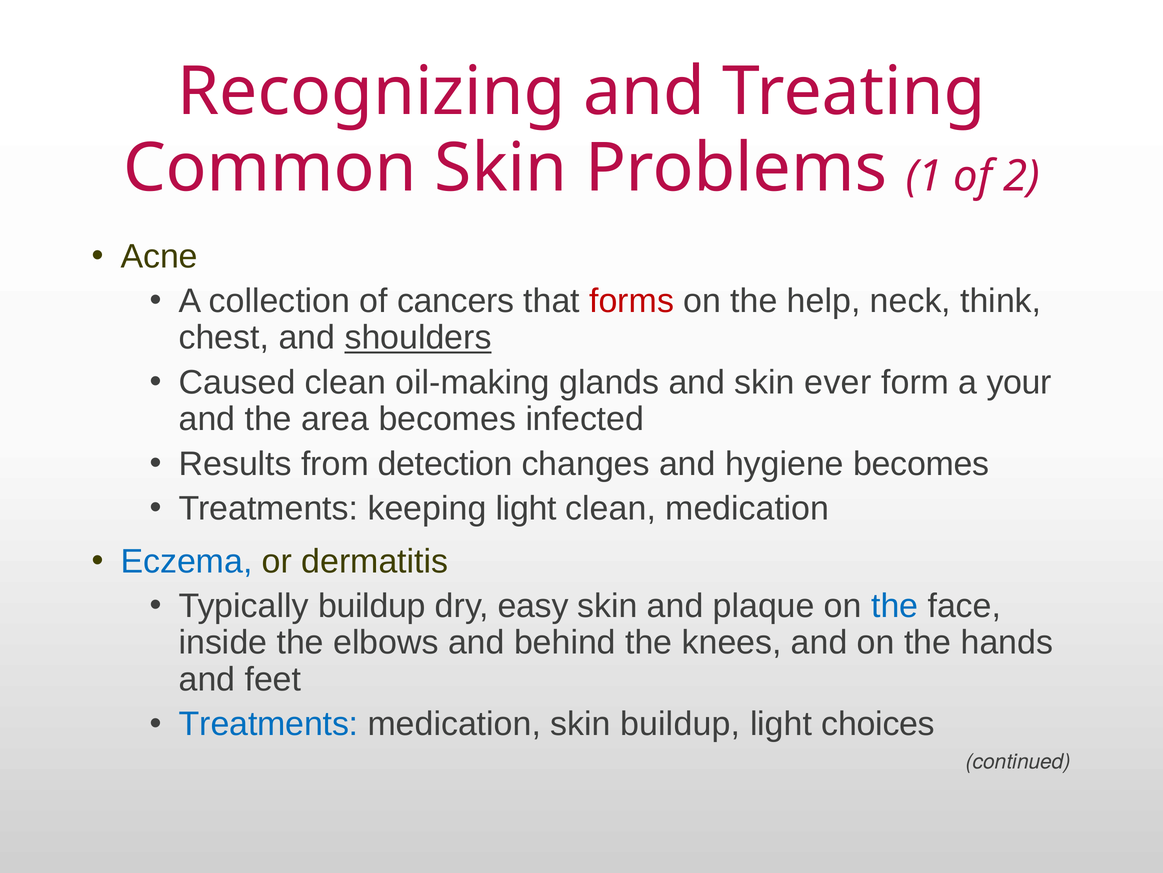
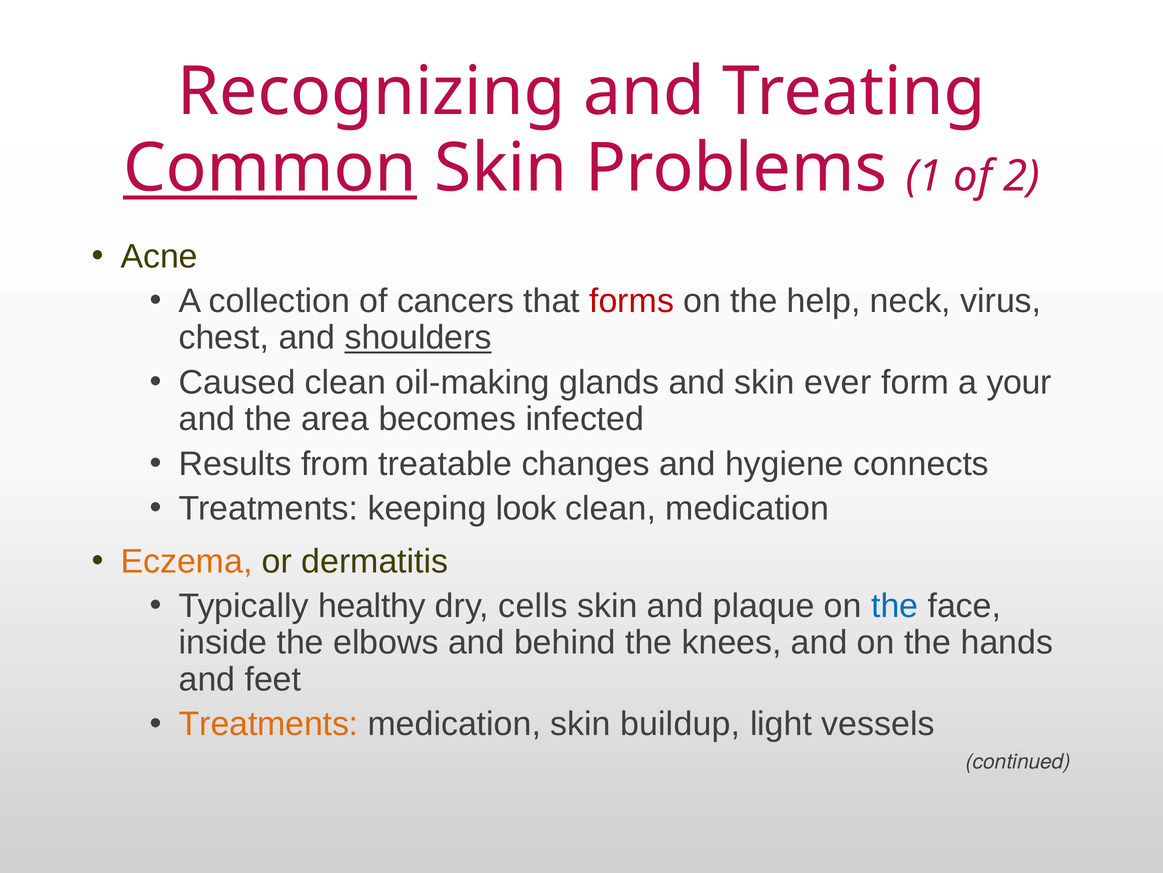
Common underline: none -> present
think: think -> virus
detection: detection -> treatable
hygiene becomes: becomes -> connects
keeping light: light -> look
Eczema colour: blue -> orange
Typically buildup: buildup -> healthy
easy: easy -> cells
Treatments at (269, 724) colour: blue -> orange
choices: choices -> vessels
